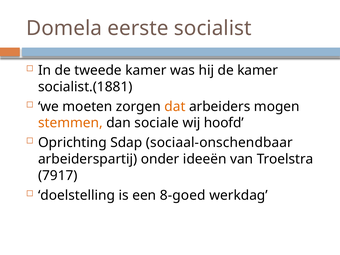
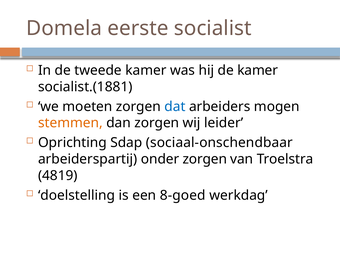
dat colour: orange -> blue
dan sociale: sociale -> zorgen
hoofd: hoofd -> leider
onder ideeën: ideeën -> zorgen
7917: 7917 -> 4819
